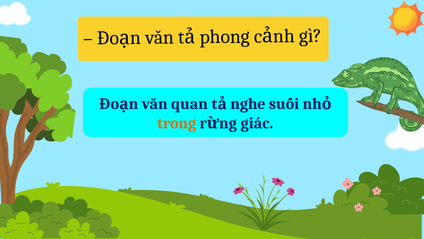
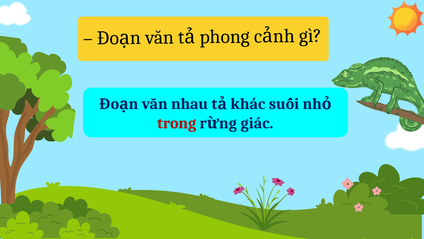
quan: quan -> nhau
nghe: nghe -> khác
trong colour: orange -> red
